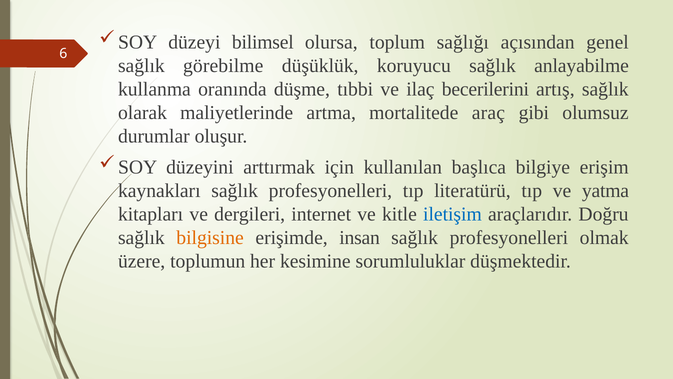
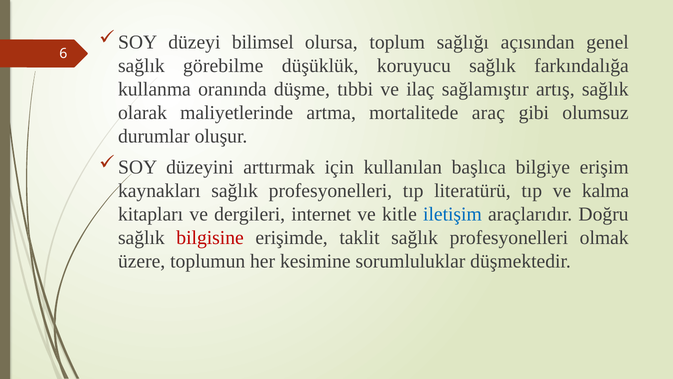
anlayabilme: anlayabilme -> farkındalığa
becerilerini: becerilerini -> sağlamıştır
yatma: yatma -> kalma
bilgisine colour: orange -> red
insan: insan -> taklit
